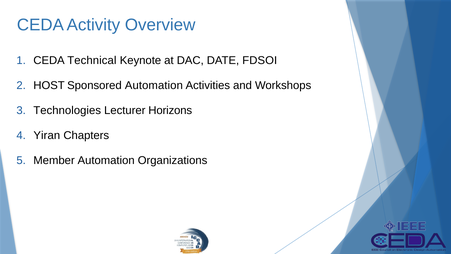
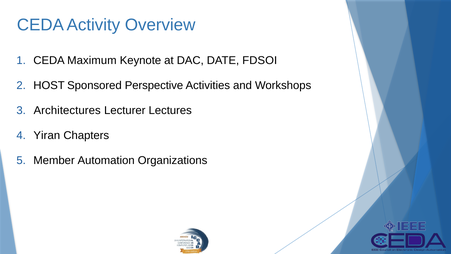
Technical: Technical -> Maximum
Sponsored Automation: Automation -> Perspective
Technologies: Technologies -> Architectures
Horizons: Horizons -> Lectures
